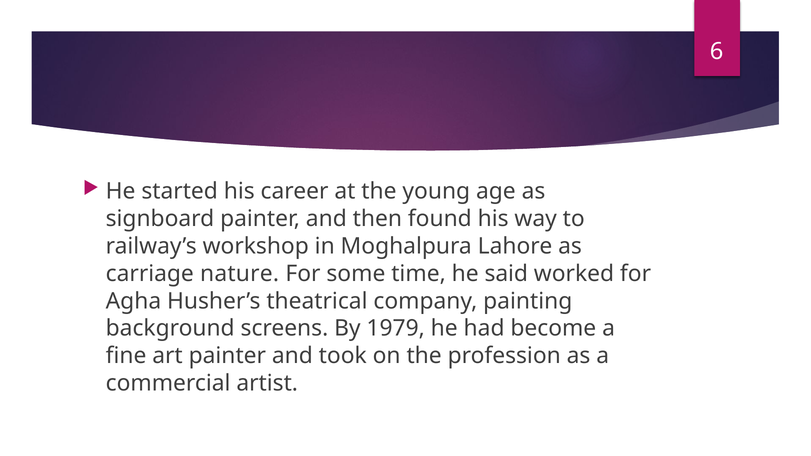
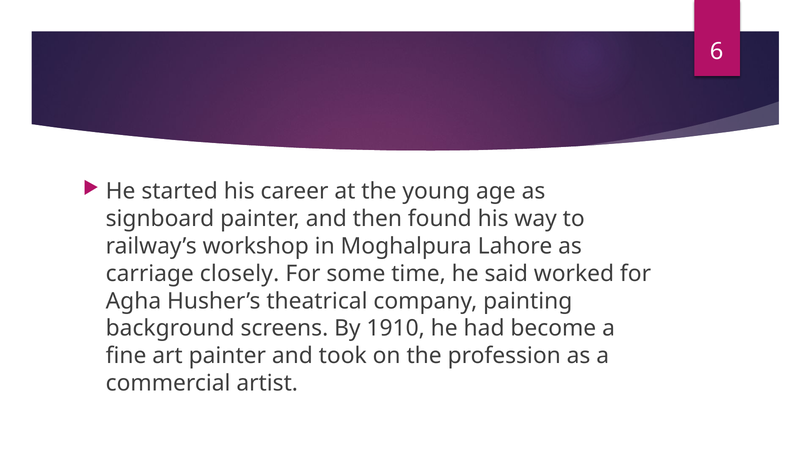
nature: nature -> closely
1979: 1979 -> 1910
